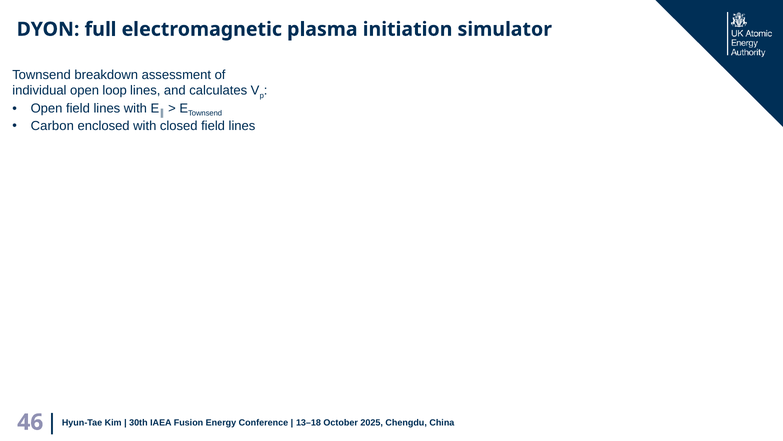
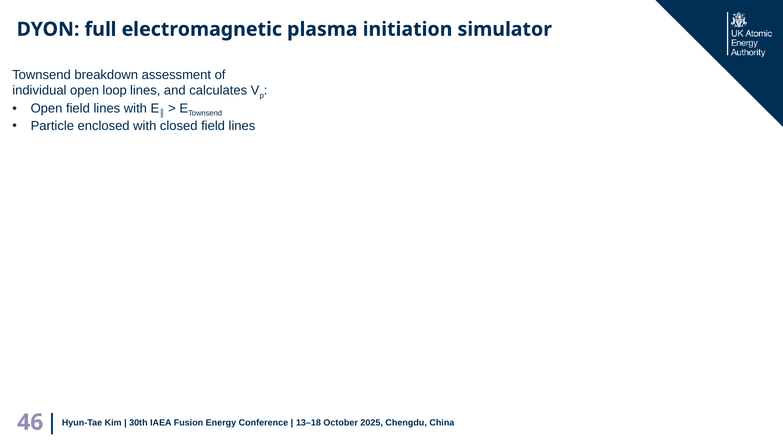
Carbon: Carbon -> Particle
